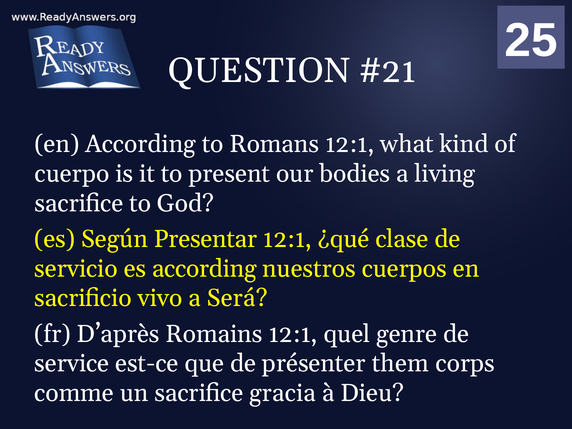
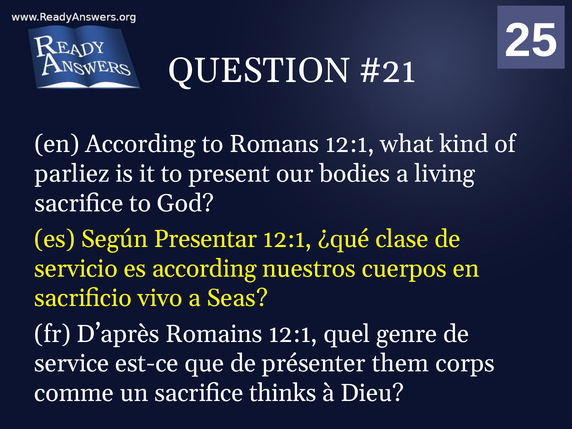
cuerpo: cuerpo -> parliez
Será: Será -> Seas
gracia: gracia -> thinks
